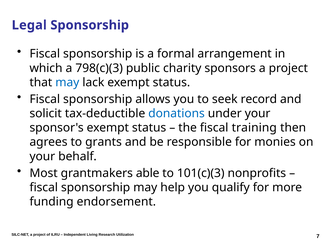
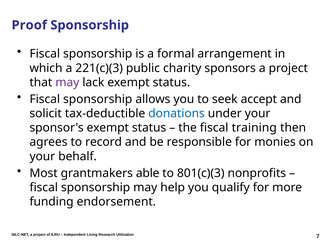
Legal: Legal -> Proof
798(c)(3: 798(c)(3 -> 221(c)(3
may at (67, 82) colour: blue -> purple
record: record -> accept
grants: grants -> record
101(c)(3: 101(c)(3 -> 801(c)(3
